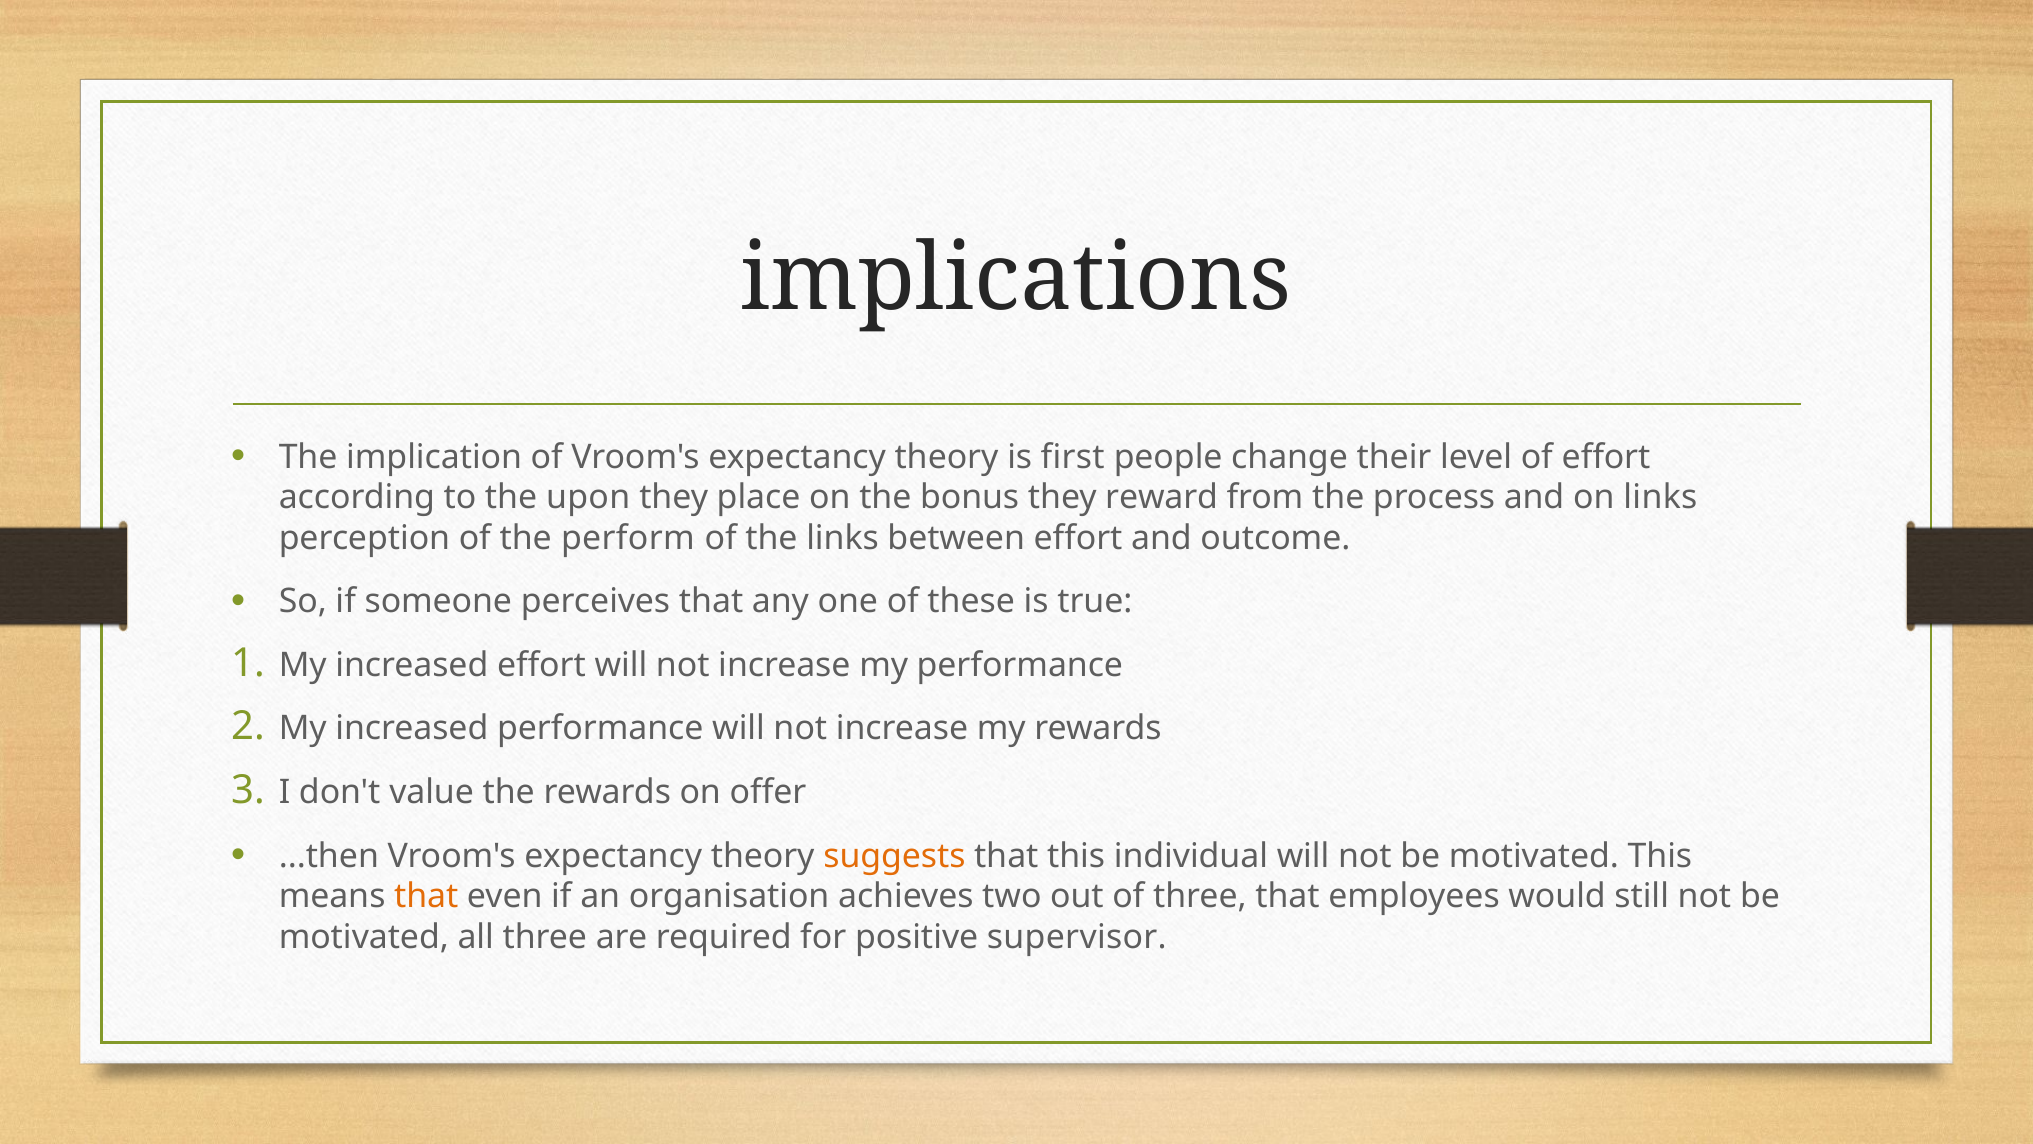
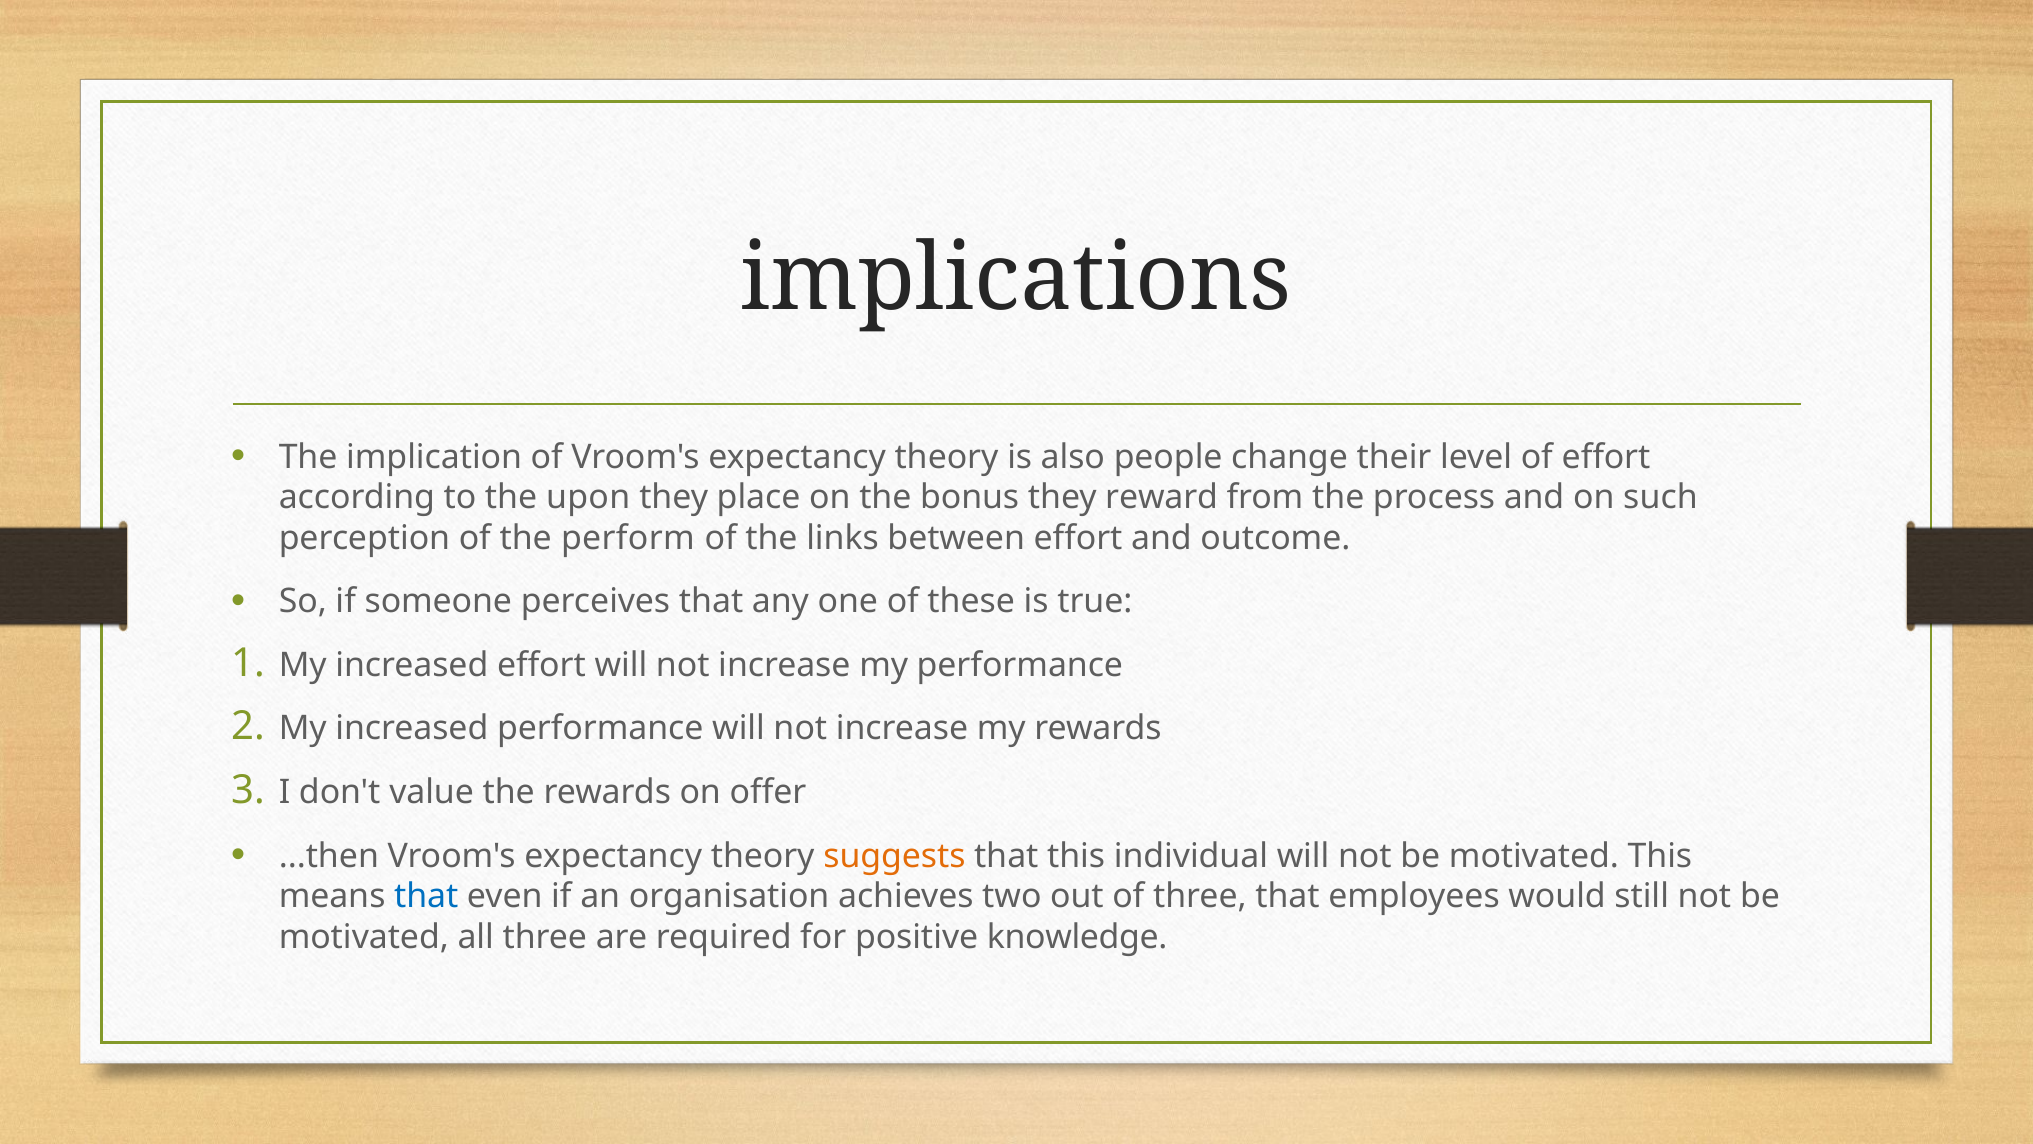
first: first -> also
on links: links -> such
that at (426, 896) colour: orange -> blue
supervisor: supervisor -> knowledge
